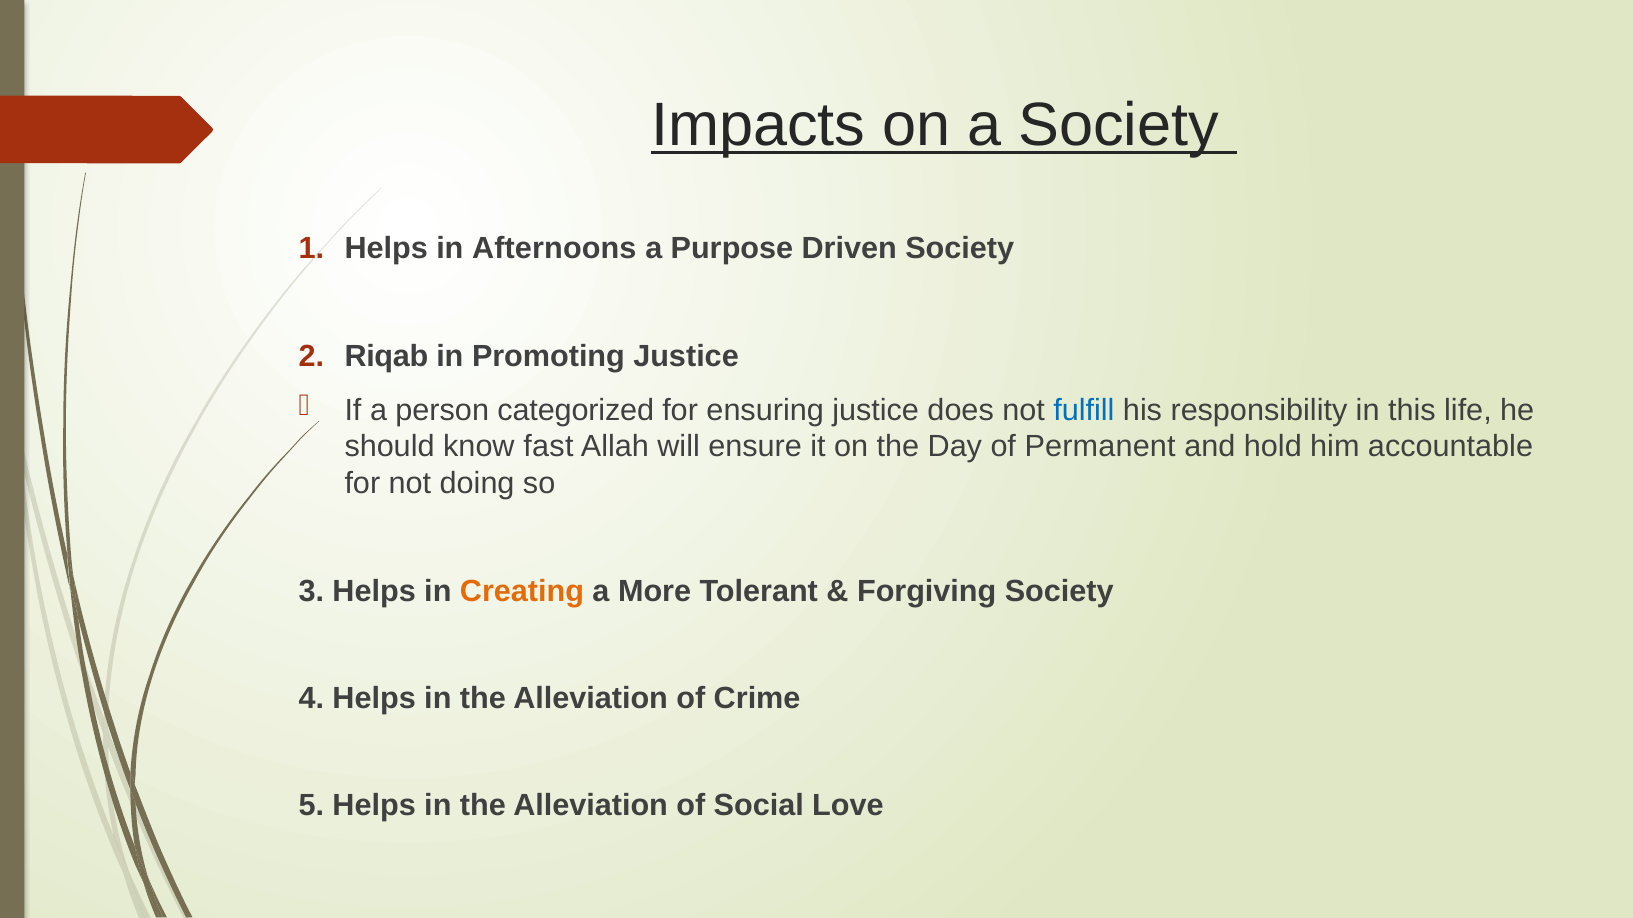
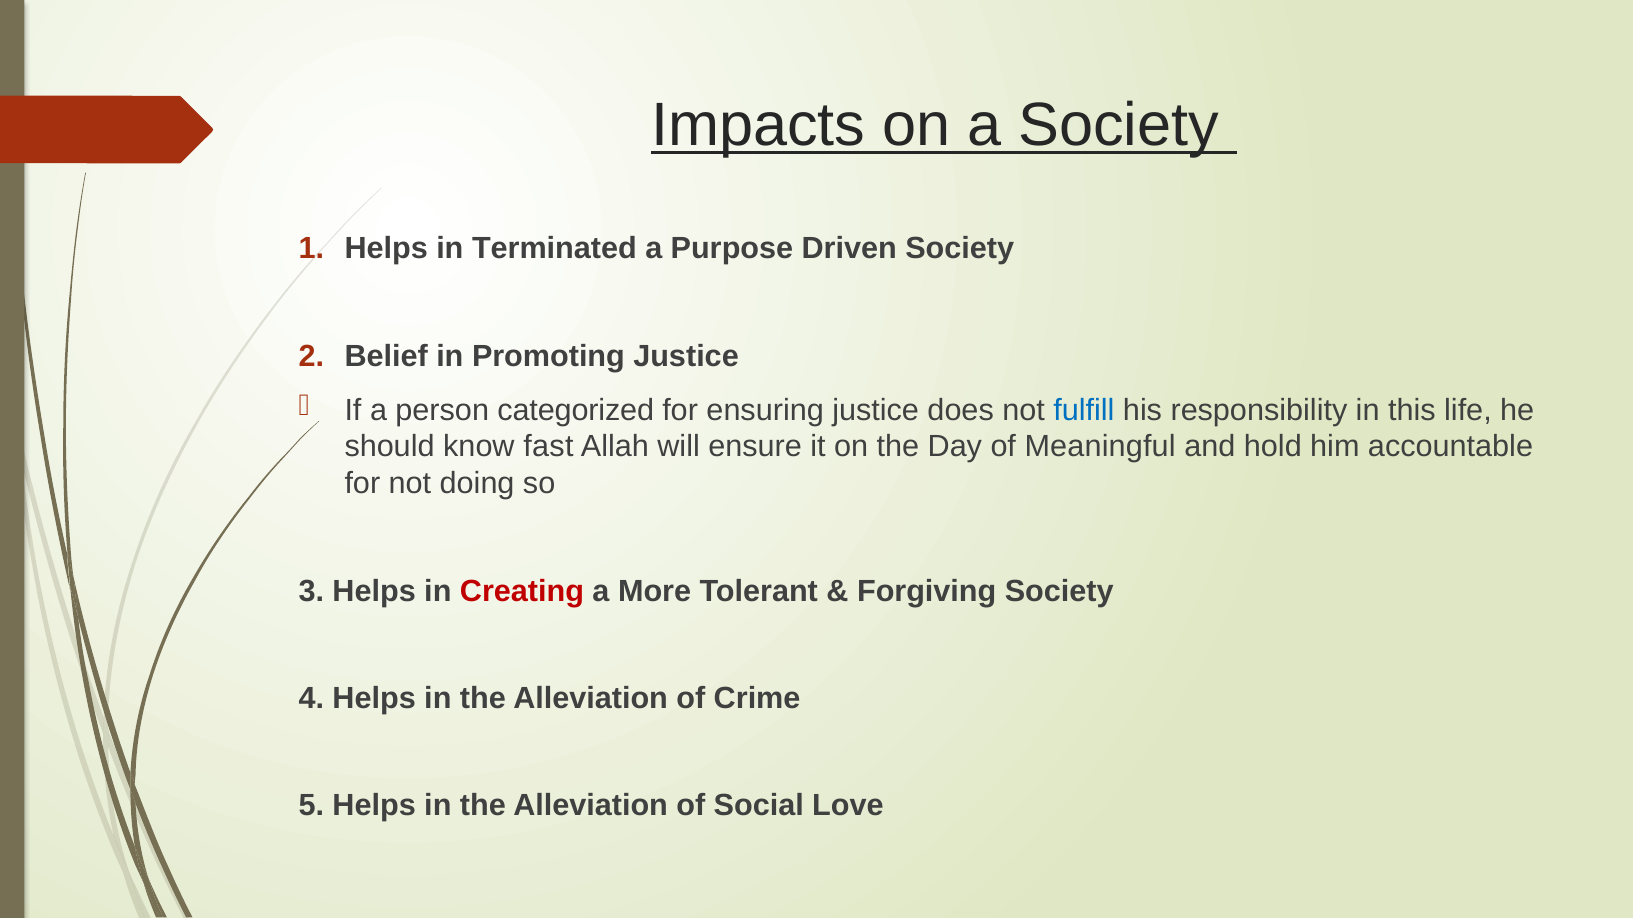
Afternoons: Afternoons -> Terminated
Riqab: Riqab -> Belief
Permanent: Permanent -> Meaningful
Creating colour: orange -> red
